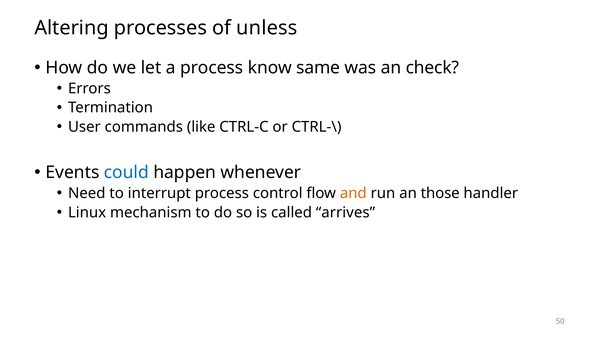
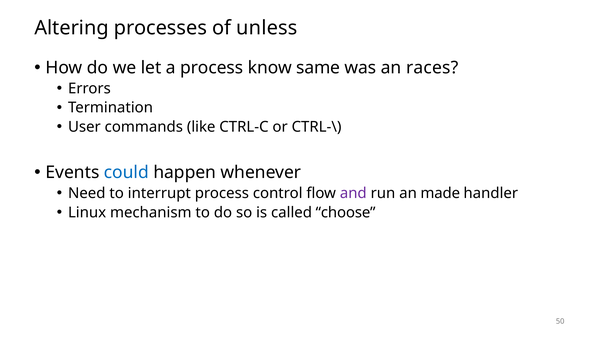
check: check -> races
and colour: orange -> purple
those: those -> made
arrives: arrives -> choose
